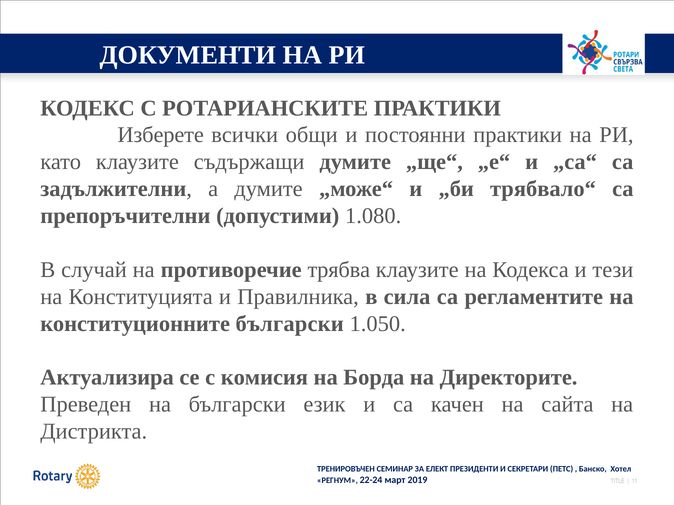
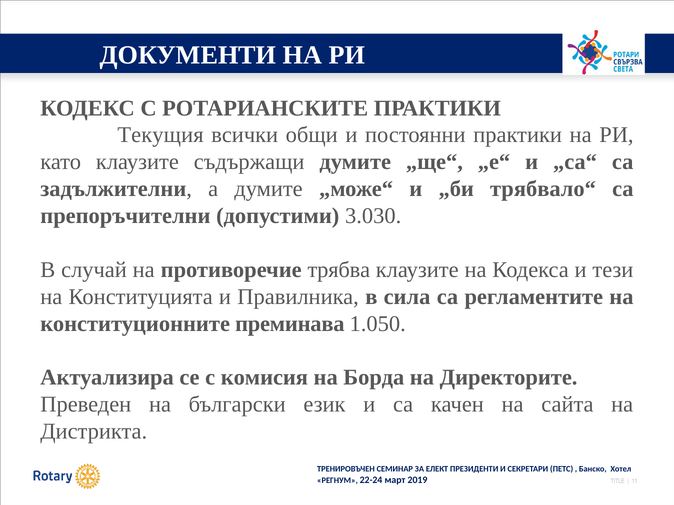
Изберете: Изберете -> Текущия
1.080: 1.080 -> 3.030
конституционните български: български -> преминава
